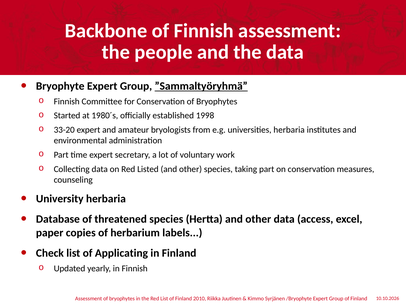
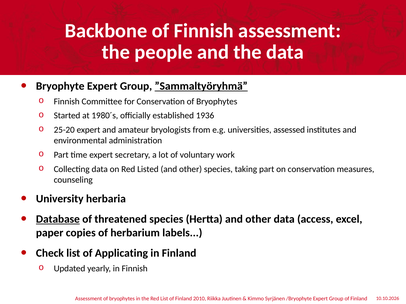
1998: 1998 -> 1936
33-20: 33-20 -> 25-20
universities herbaria: herbaria -> assessed
Database underline: none -> present
